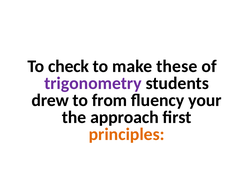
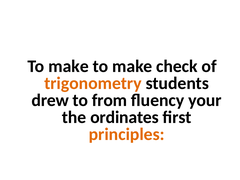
check at (69, 66): check -> make
these: these -> check
trigonometry colour: purple -> orange
approach: approach -> ordinates
